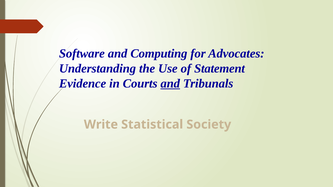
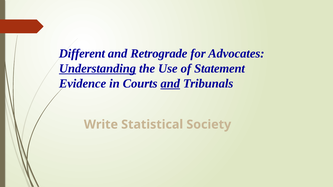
Software: Software -> Different
Computing: Computing -> Retrograde
Understanding underline: none -> present
